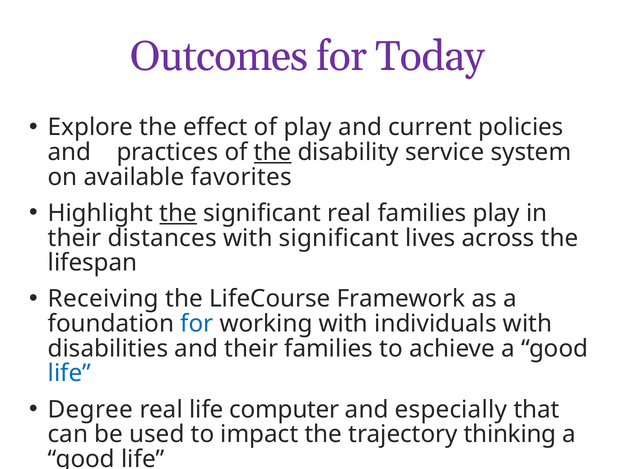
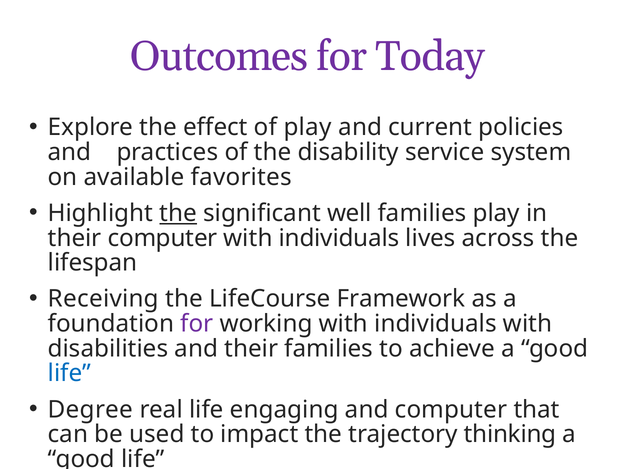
the at (273, 152) underline: present -> none
significant real: real -> well
their distances: distances -> computer
significant at (339, 238): significant -> individuals
for at (197, 324) colour: blue -> purple
computer: computer -> engaging
and especially: especially -> computer
